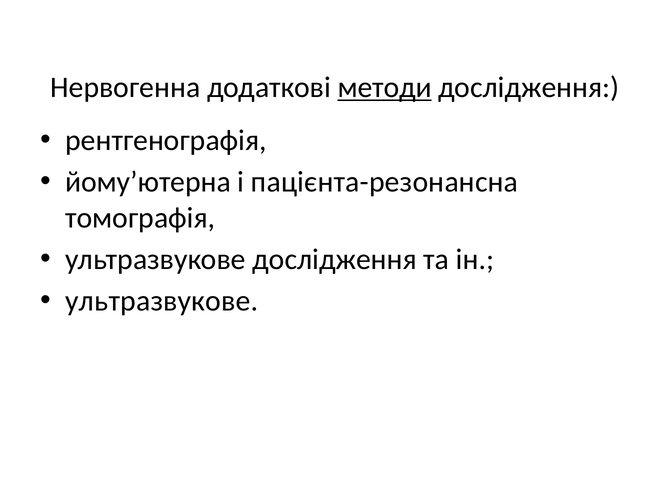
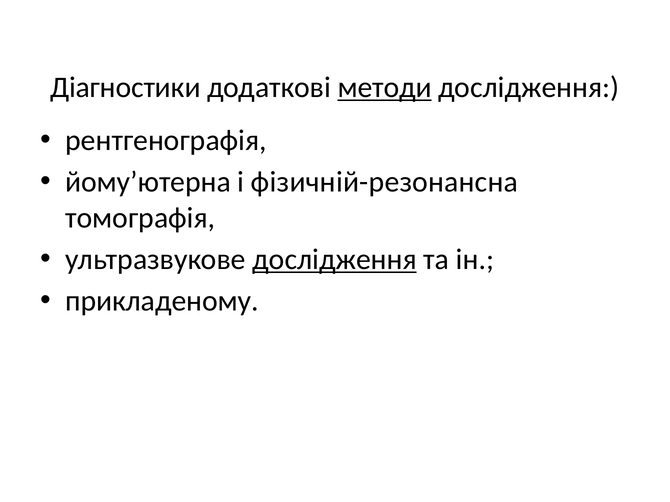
Нервогенна: Нервогенна -> Діагностики
пацієнта-резонансна: пацієнта-резонансна -> фізичній-резонансна
дослідження at (335, 260) underline: none -> present
ультразвукове at (162, 301): ультразвукове -> прикладеному
